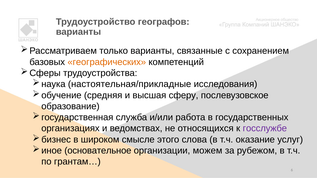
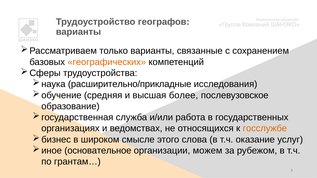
настоятельная/прикладные: настоятельная/прикладные -> расширительно/прикладные
сферу: сферу -> более
госслужбе colour: purple -> orange
